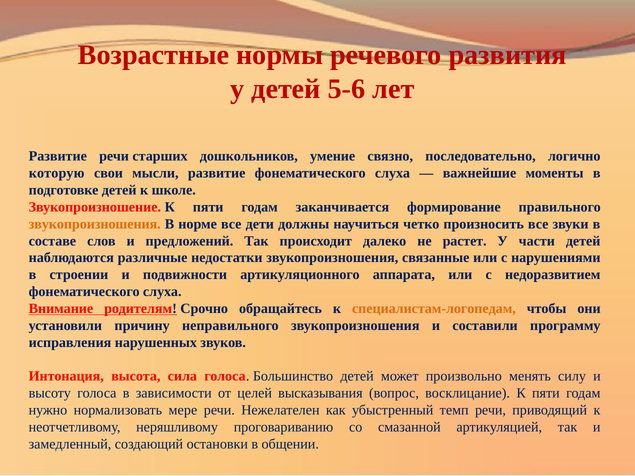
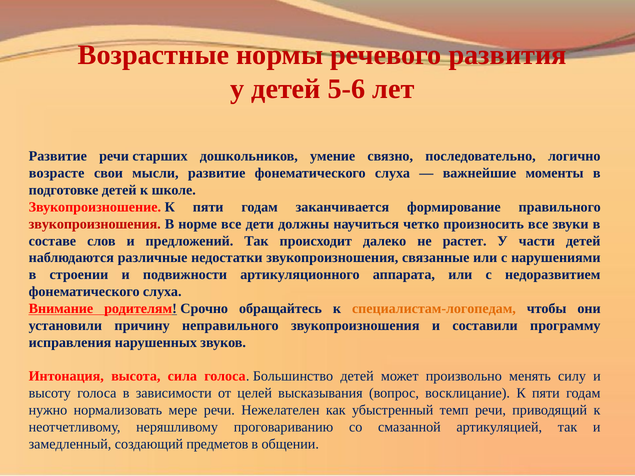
которую: которую -> возрасте
звукопроизношения at (95, 224) colour: orange -> red
остановки: остановки -> предметов
